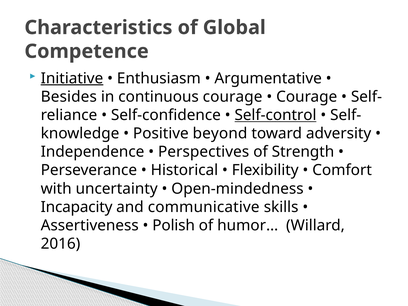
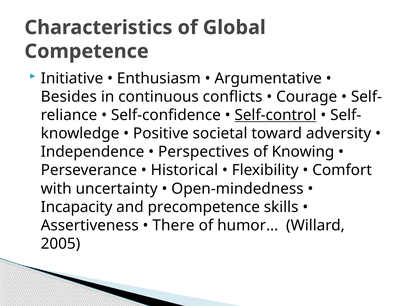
Initiative underline: present -> none
continuous courage: courage -> conflicts
beyond: beyond -> societal
Strength: Strength -> Knowing
communicative: communicative -> precompetence
Polish: Polish -> There
2016: 2016 -> 2005
